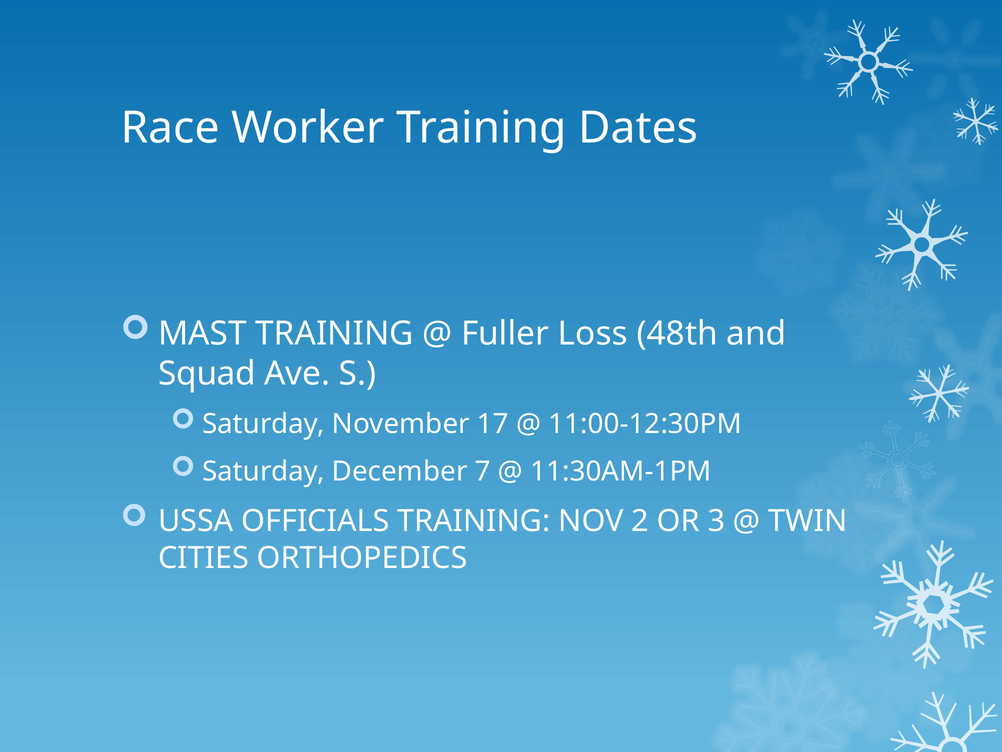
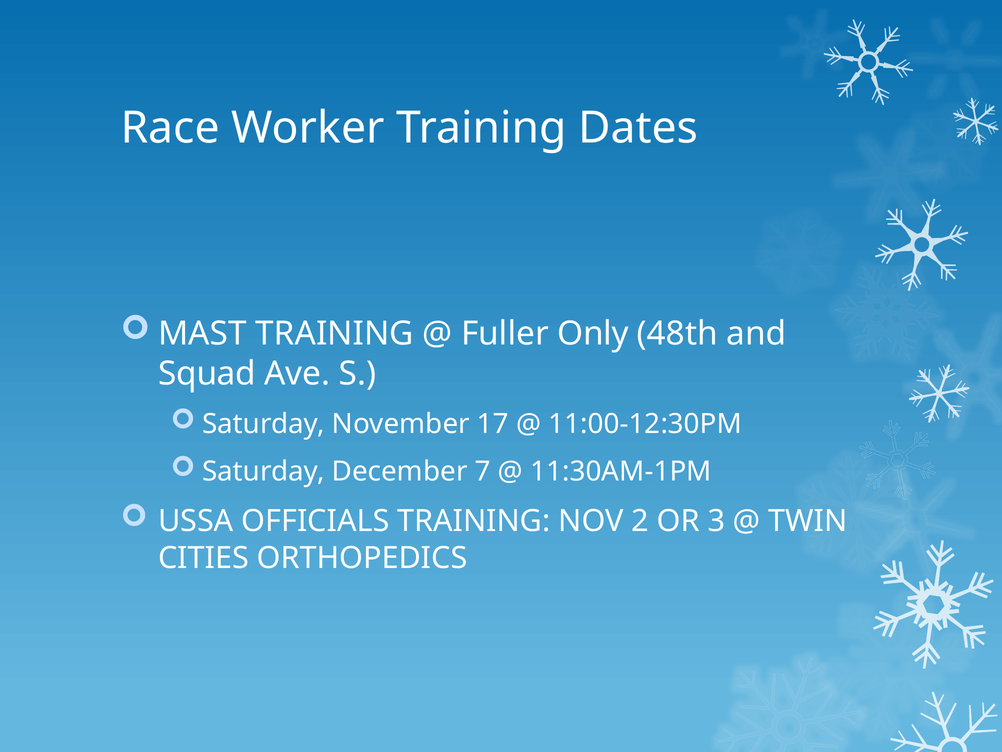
Loss: Loss -> Only
